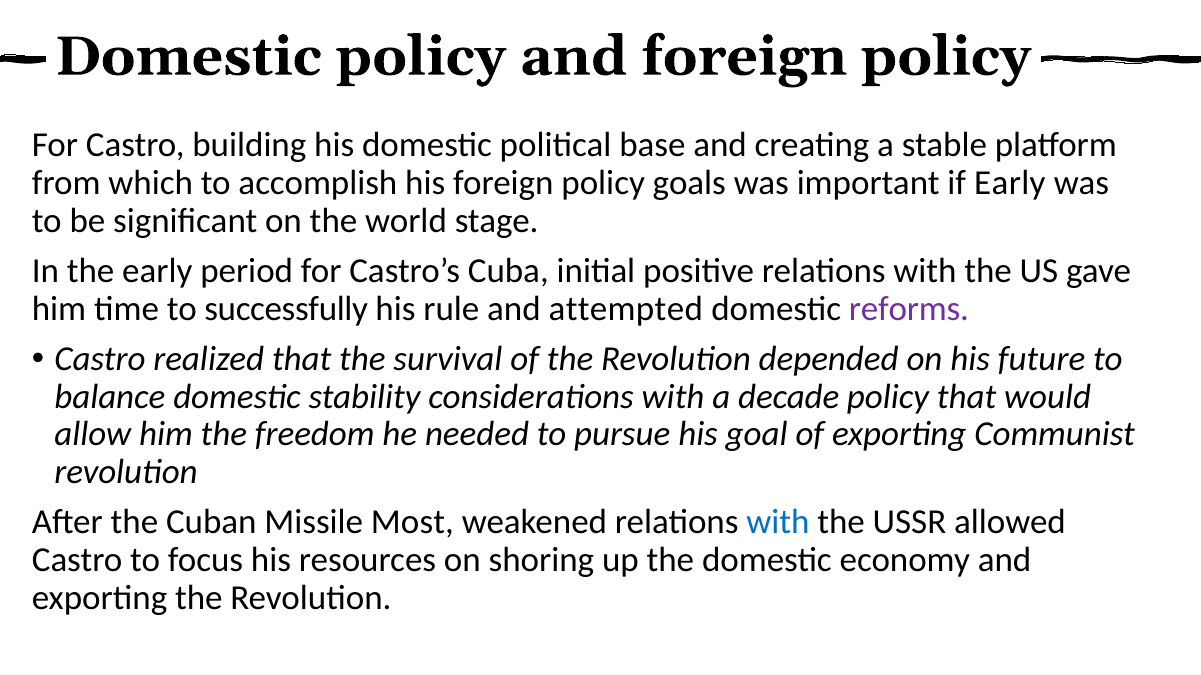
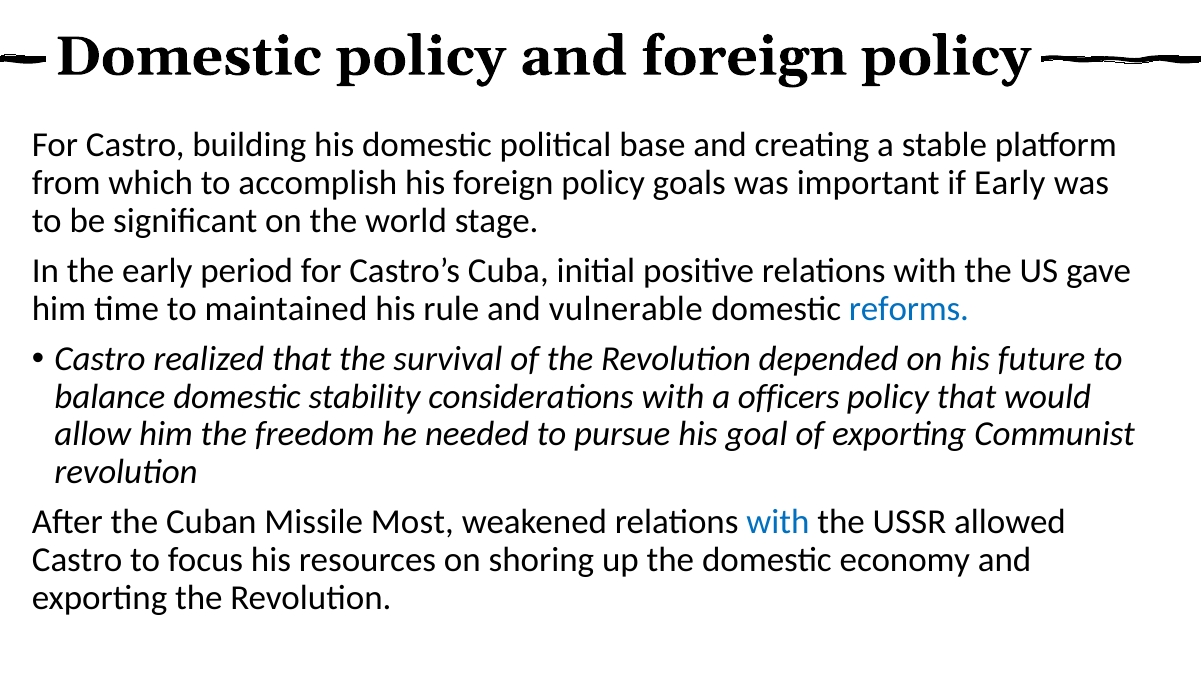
successfully: successfully -> maintained
attempted: attempted -> vulnerable
reforms colour: purple -> blue
decade: decade -> officers
